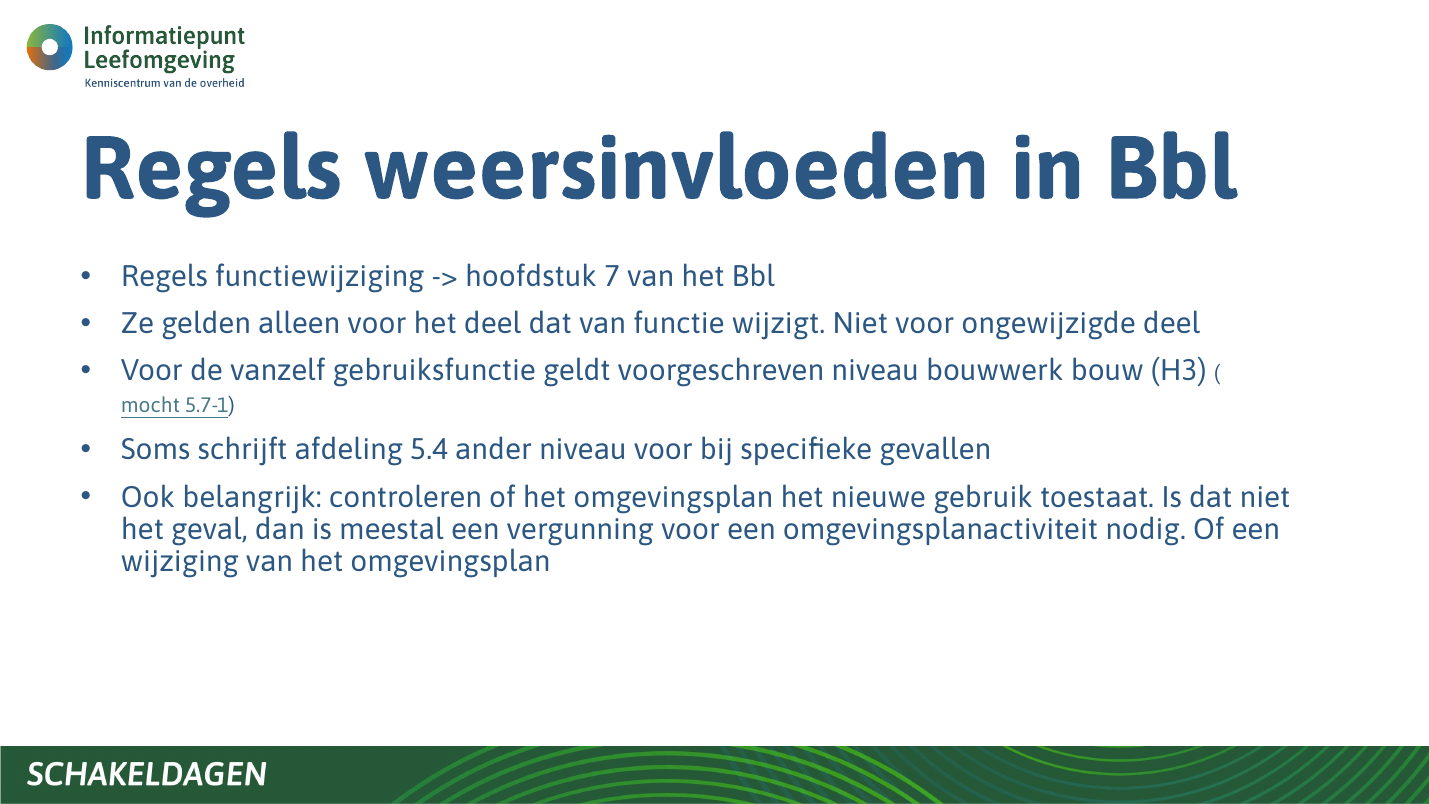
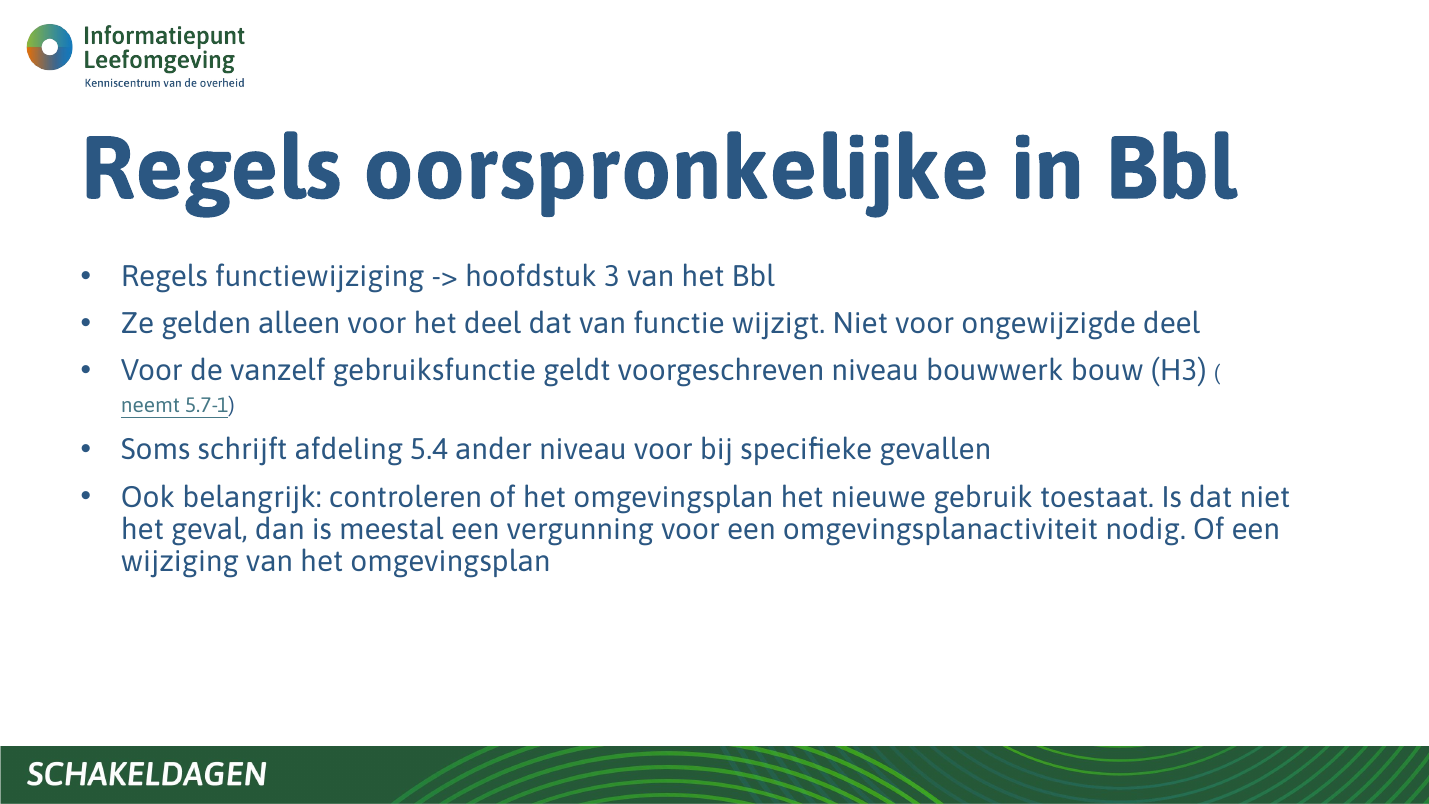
weersinvloeden: weersinvloeden -> oorspronkelijke
7: 7 -> 3
mocht: mocht -> neemt
